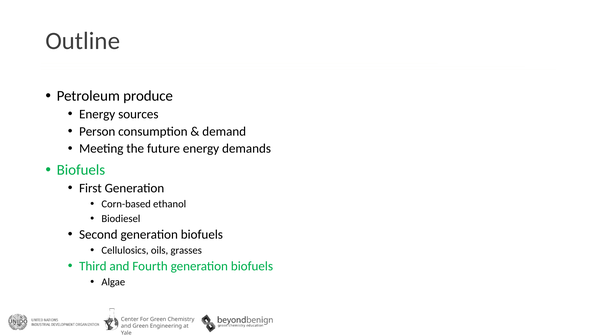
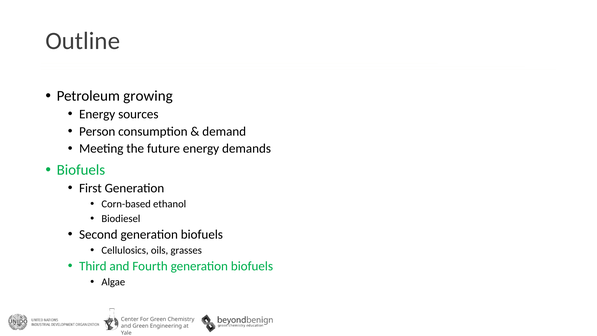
produce: produce -> growing
